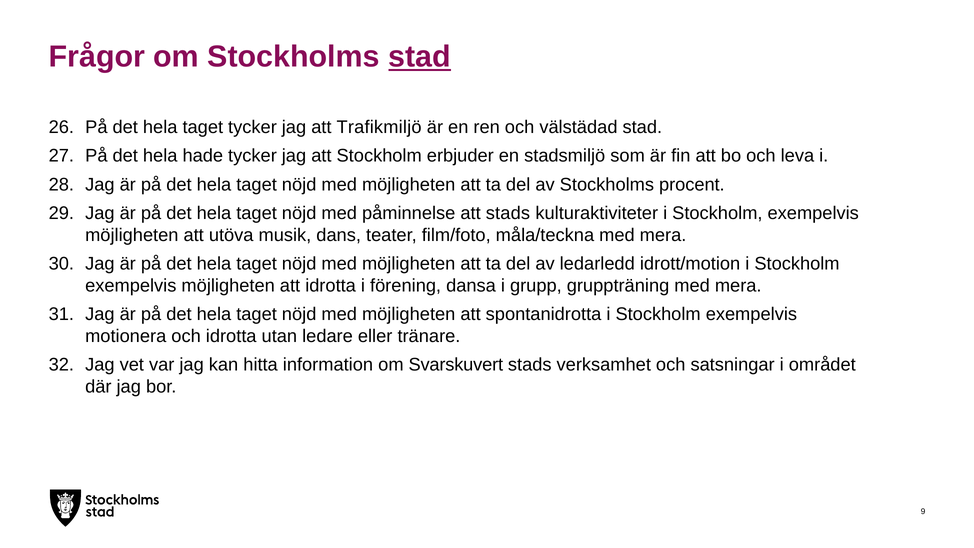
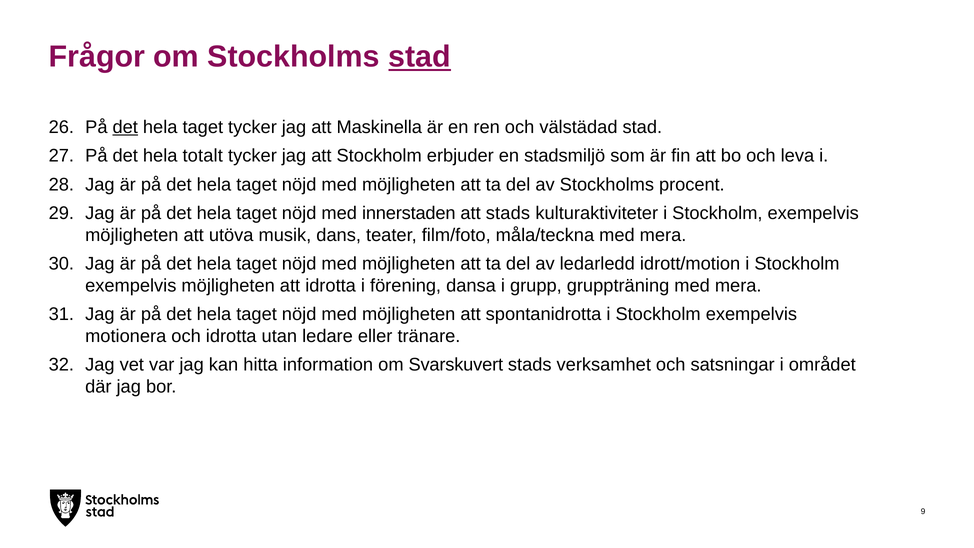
det at (125, 127) underline: none -> present
Trafikmiljö: Trafikmiljö -> Maskinella
hade: hade -> totalt
påminnelse: påminnelse -> innerstaden
